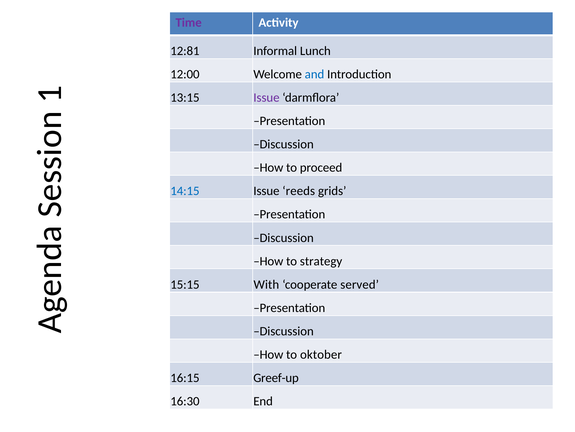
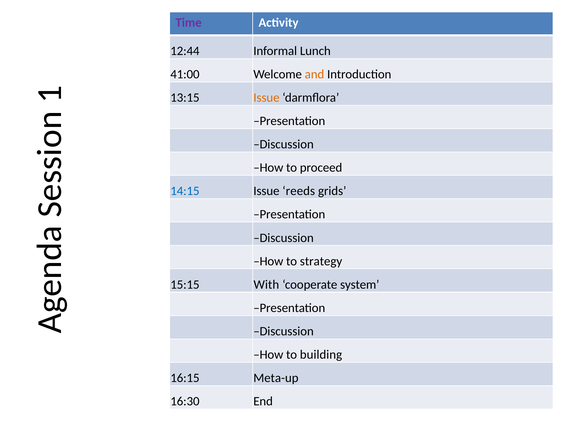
12:81: 12:81 -> 12:44
12:00: 12:00 -> 41:00
and colour: blue -> orange
Issue at (266, 97) colour: purple -> orange
served: served -> system
oktober: oktober -> building
Greef-up: Greef-up -> Meta-up
